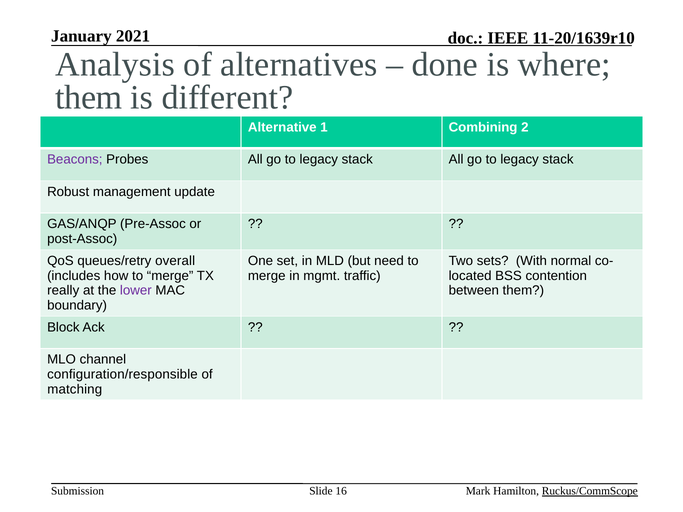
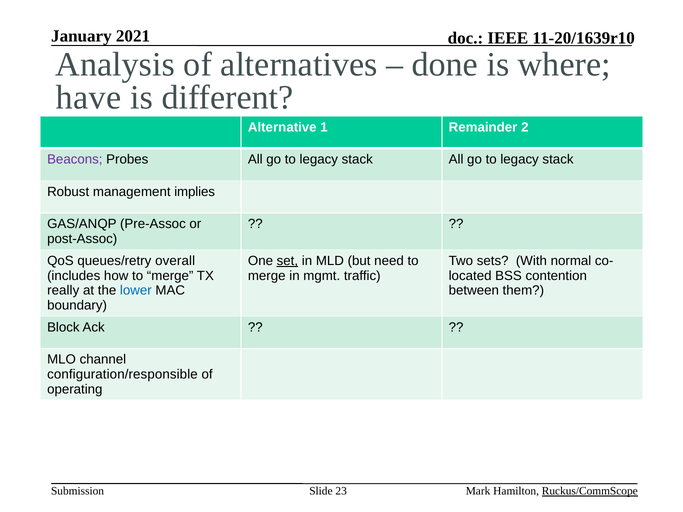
them at (89, 97): them -> have
Combining: Combining -> Remainder
update: update -> implies
set underline: none -> present
lower colour: purple -> blue
matching: matching -> operating
16: 16 -> 23
